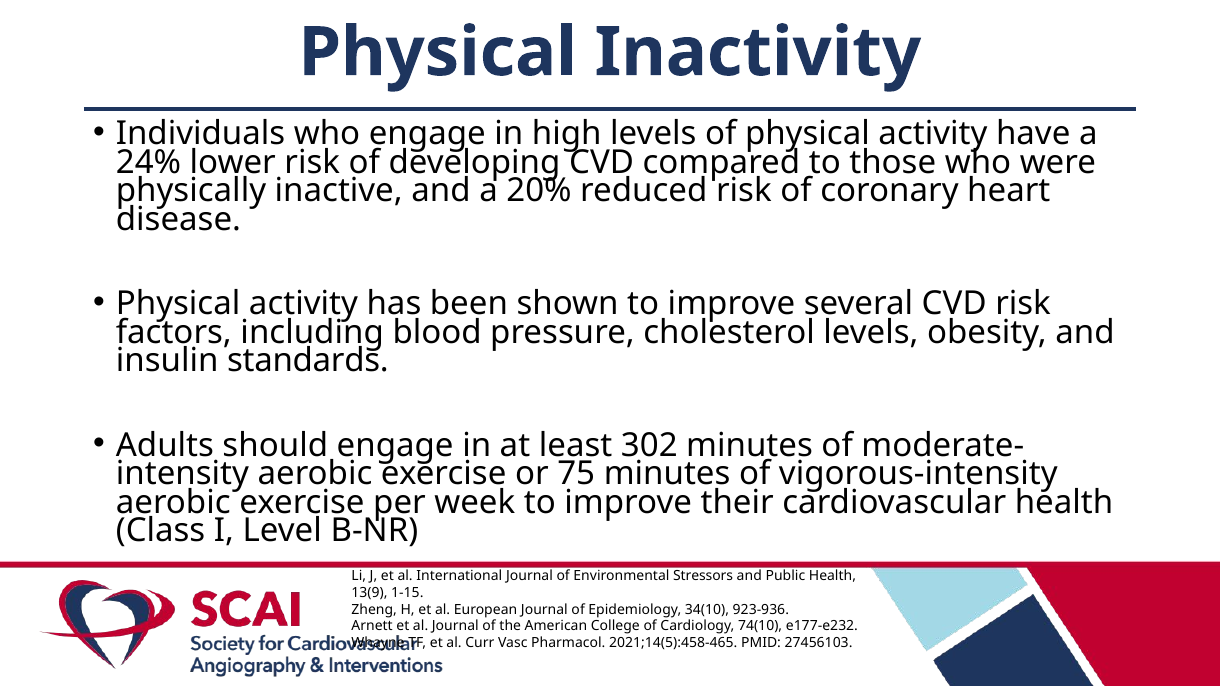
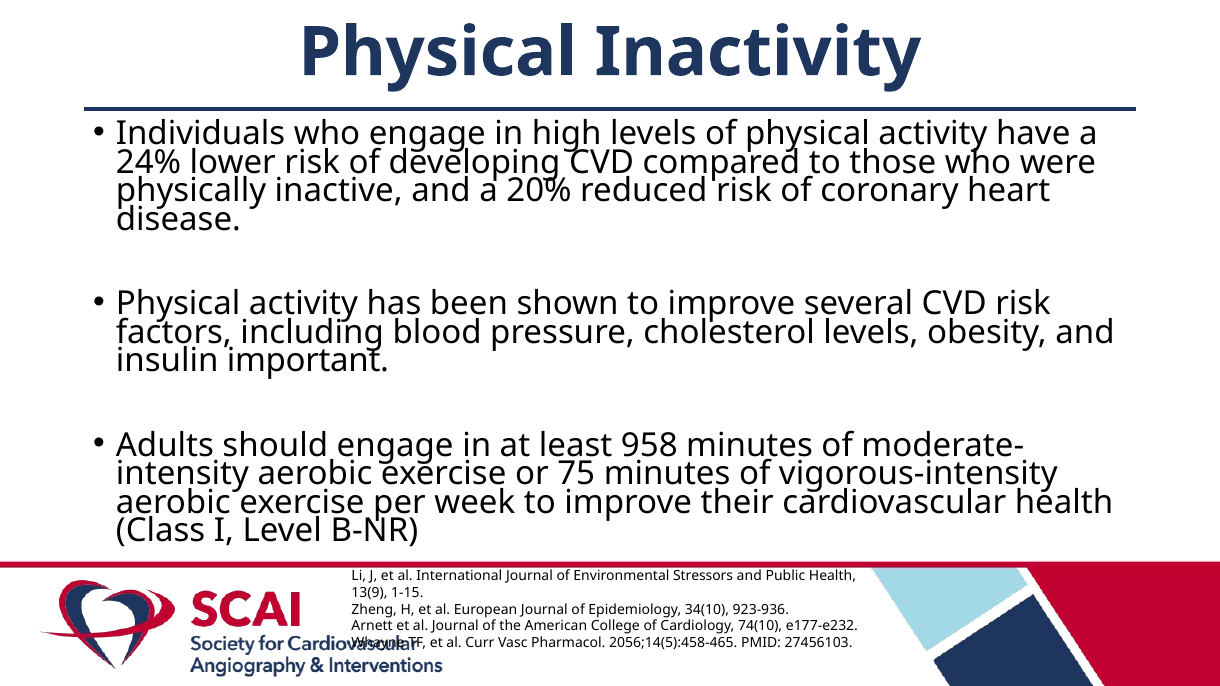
standards: standards -> important
302: 302 -> 958
2021;14(5):458-465: 2021;14(5):458-465 -> 2056;14(5):458-465
